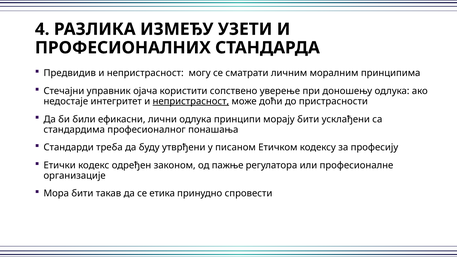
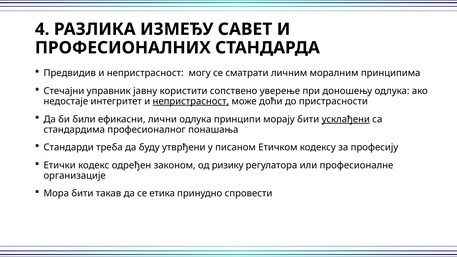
УЗЕТИ: УЗЕТИ -> САВЕТ
ојача: ојача -> јавну
усклађени underline: none -> present
пажње: пажње -> ризику
